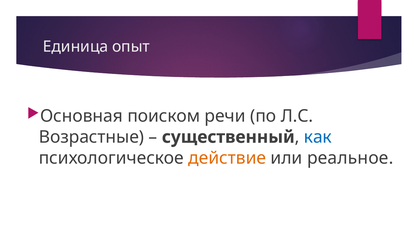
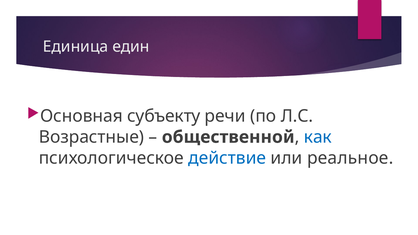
опыт: опыт -> един
поиском: поиском -> субъекту
существенный: существенный -> общественной
действие colour: orange -> blue
